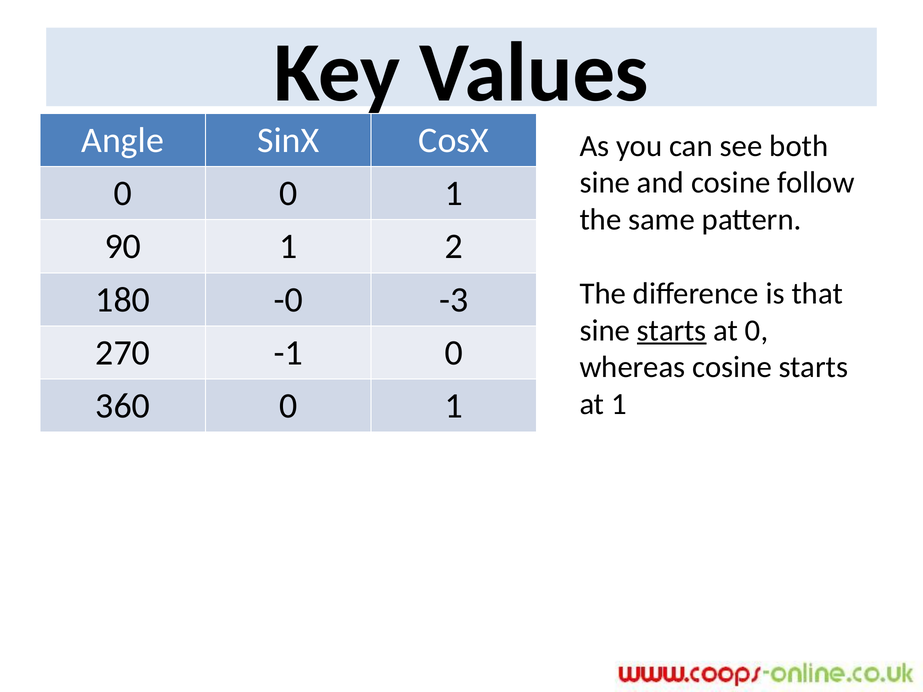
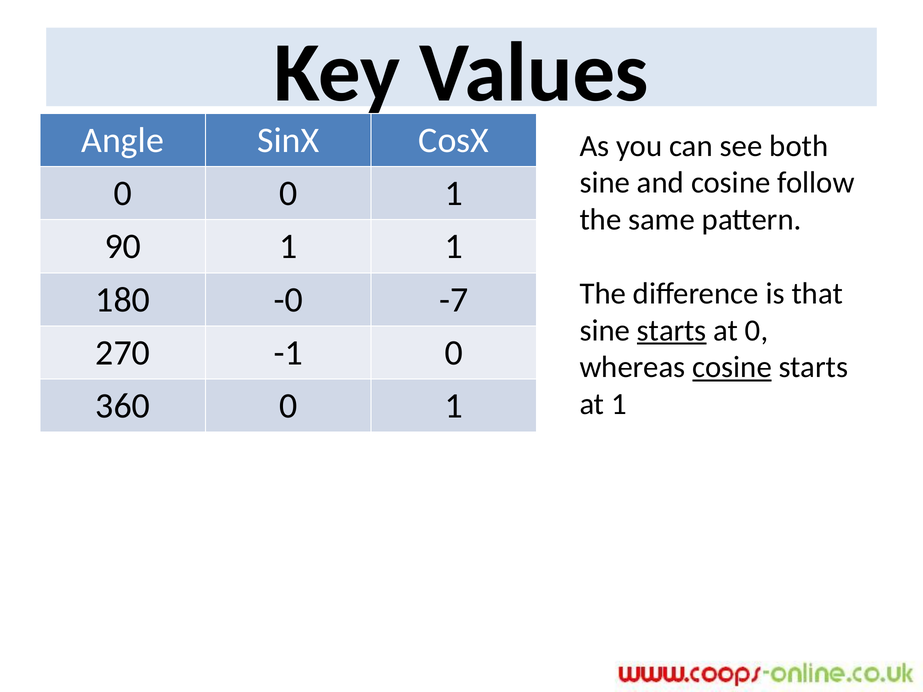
1 2: 2 -> 1
-3: -3 -> -7
cosine at (732, 367) underline: none -> present
